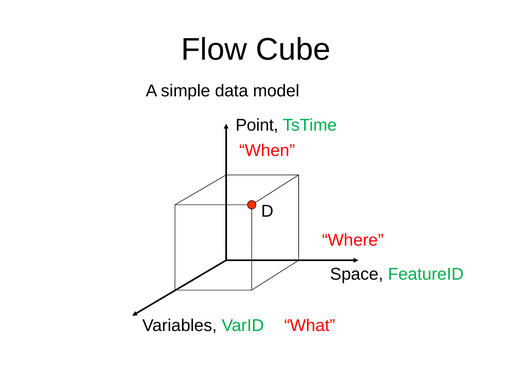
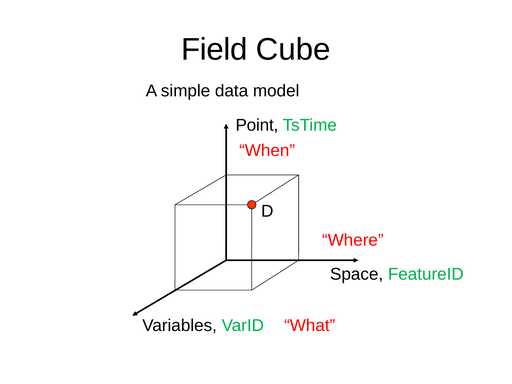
Flow: Flow -> Field
